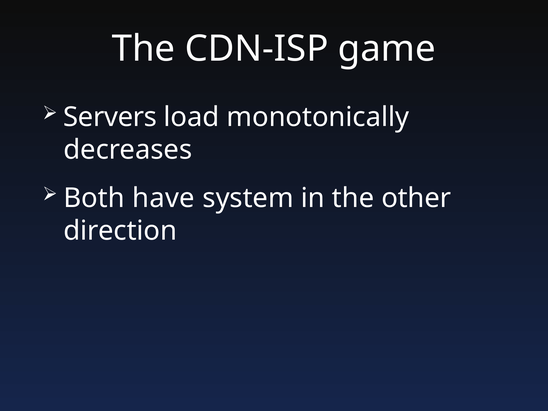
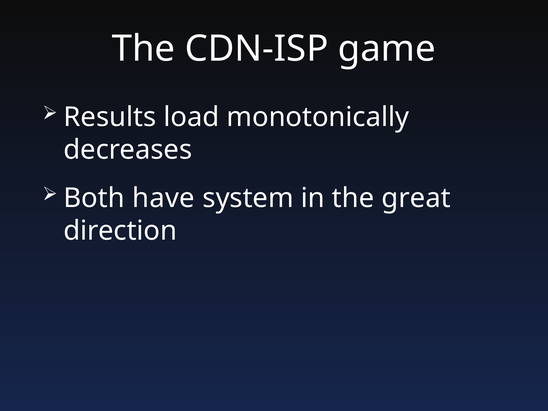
Servers: Servers -> Results
other: other -> great
